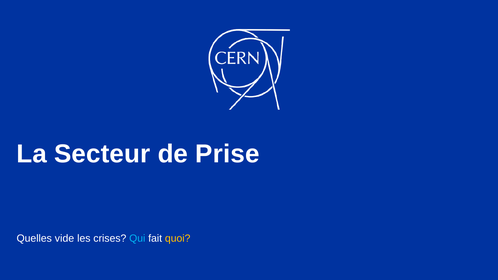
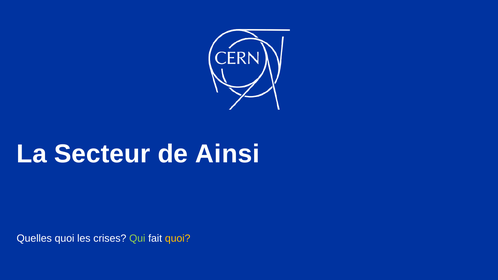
Prise: Prise -> Ainsi
Quelles vide: vide -> quoi
Qui colour: light blue -> light green
